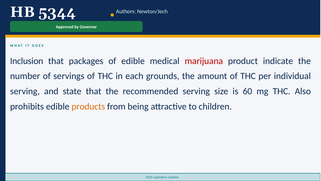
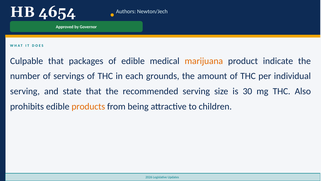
5344: 5344 -> 4654
Inclusion: Inclusion -> Culpable
marijuana colour: red -> orange
60: 60 -> 30
